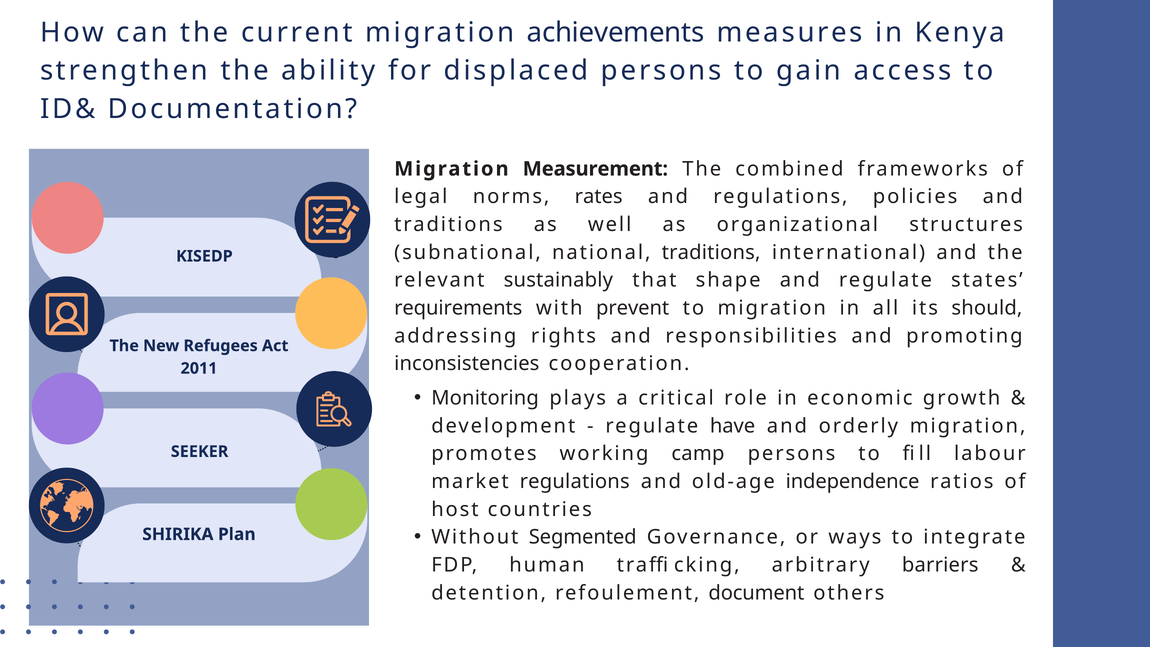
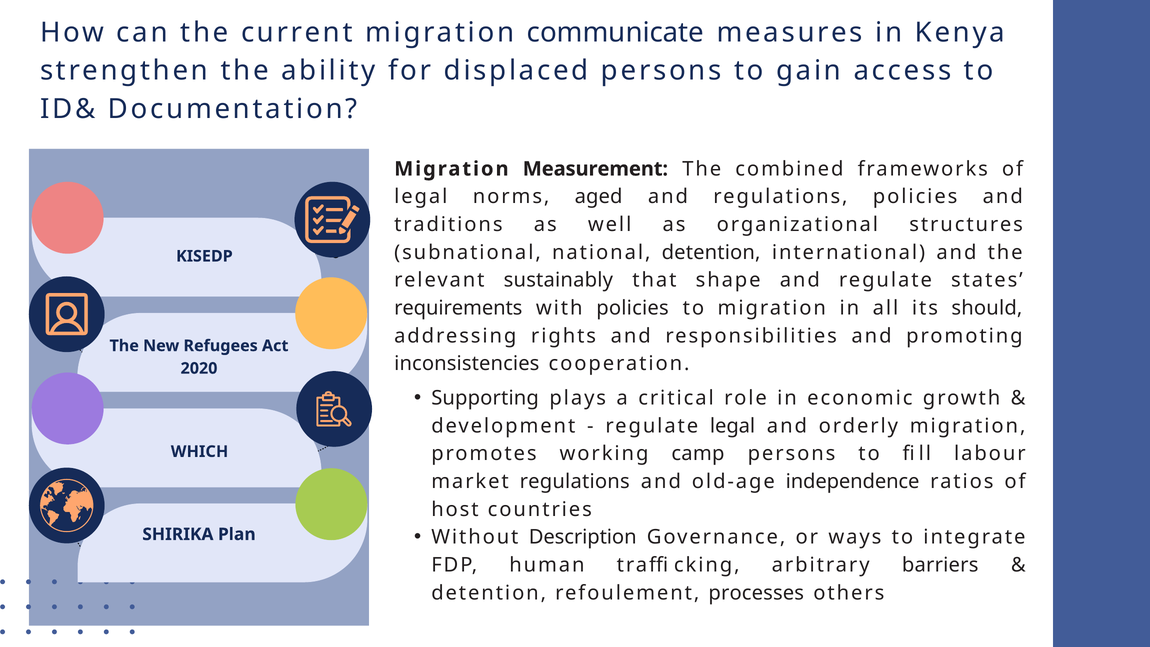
achievements: achievements -> communicate
rates: rates -> aged
national traditions: traditions -> detention
with prevent: prevent -> policies
2011: 2011 -> 2020
Monitoring: Monitoring -> Supporting
regulate have: have -> legal
SEEKER: SEEKER -> WHICH
Segmented: Segmented -> Description
document: document -> processes
